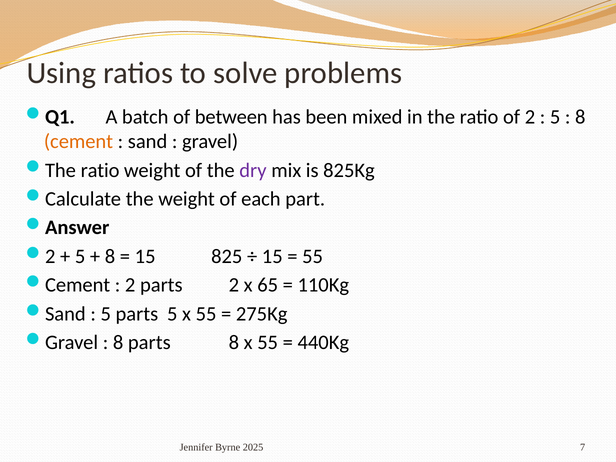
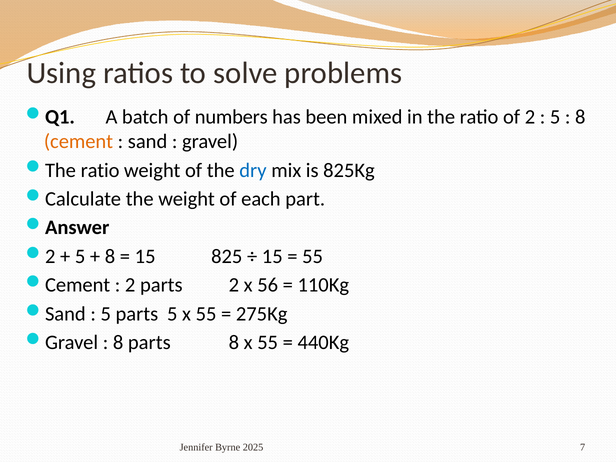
between: between -> numbers
dry colour: purple -> blue
65: 65 -> 56
